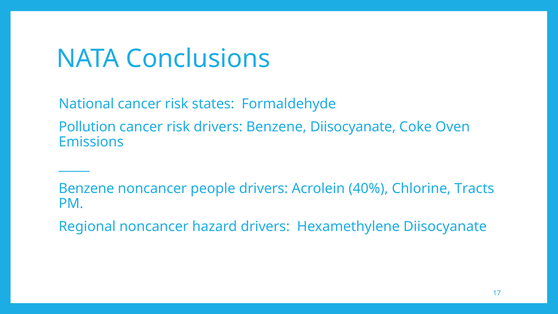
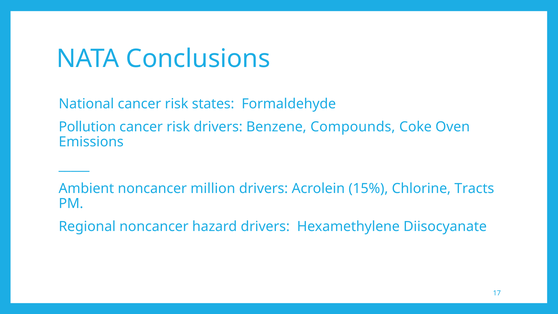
Benzene Diisocyanate: Diisocyanate -> Compounds
Benzene at (86, 188): Benzene -> Ambient
people: people -> million
40%: 40% -> 15%
